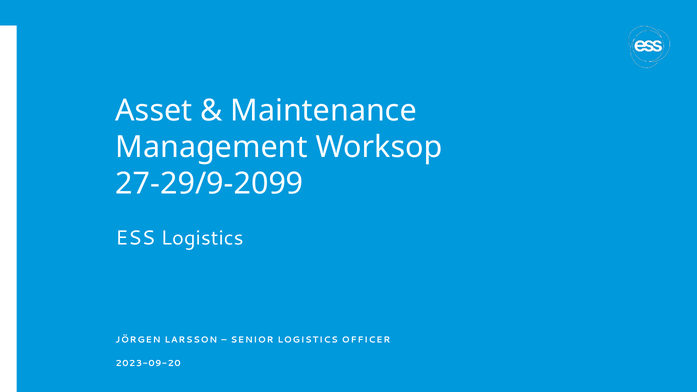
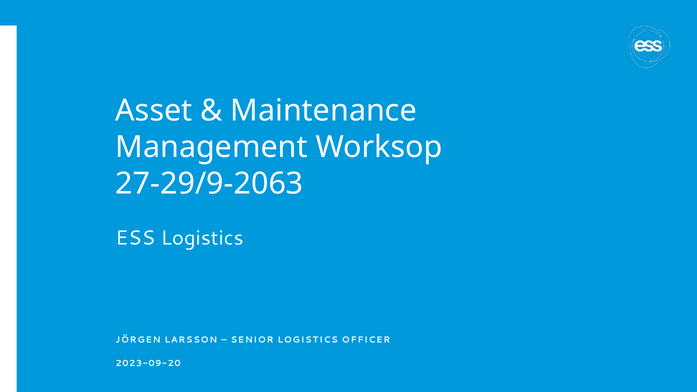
27-29/9-2099: 27-29/9-2099 -> 27-29/9-2063
